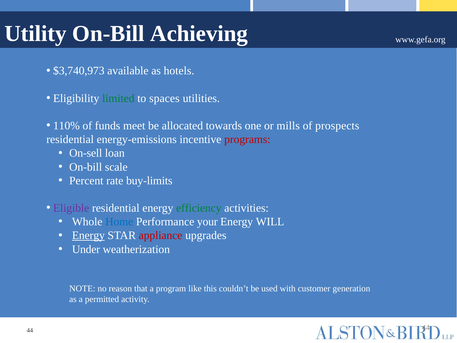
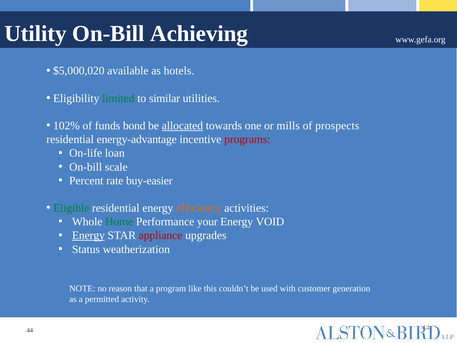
$3,740,973: $3,740,973 -> $5,000,020
spaces: spaces -> similar
110%: 110% -> 102%
meet: meet -> bond
allocated underline: none -> present
energy-emissions: energy-emissions -> energy-advantage
On-sell: On-sell -> On-life
buy-limits: buy-limits -> buy-easier
Eligible colour: purple -> green
efficiency colour: green -> orange
Home colour: blue -> green
WILL: WILL -> VOID
Under: Under -> Status
